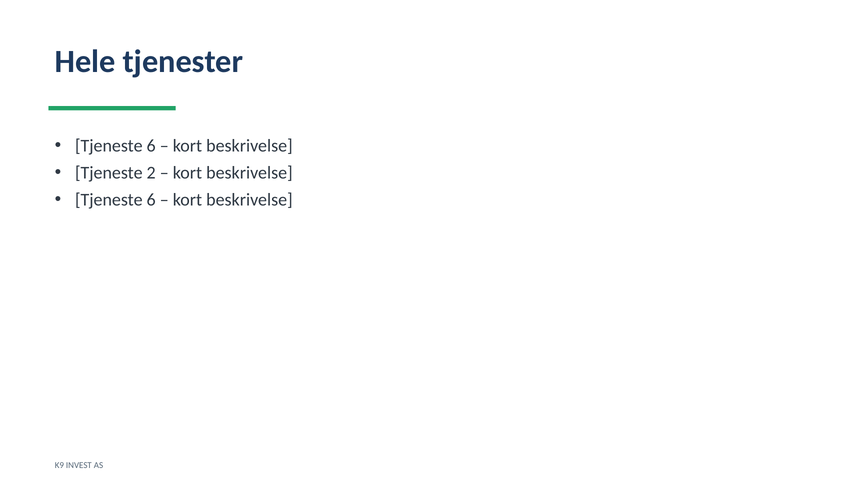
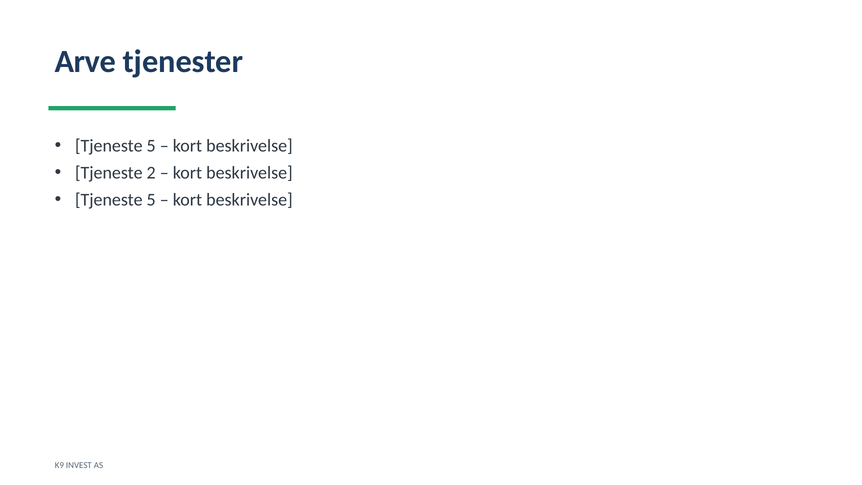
Hele: Hele -> Arve
6 at (151, 146): 6 -> 5
6 at (151, 200): 6 -> 5
